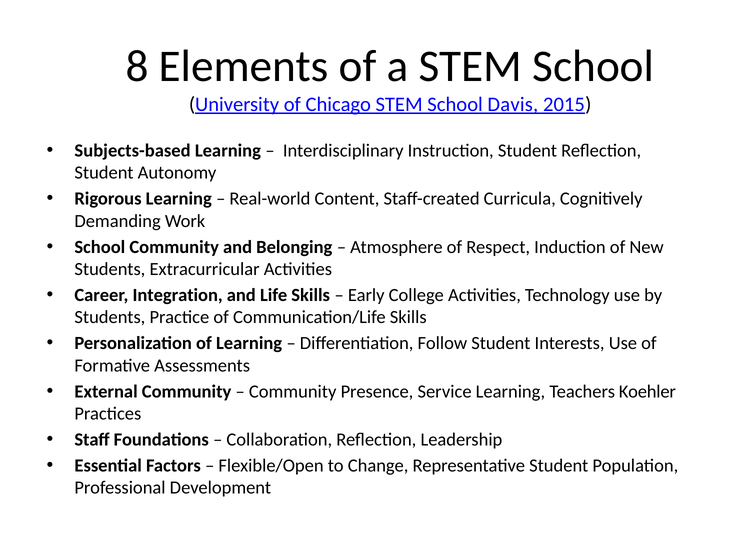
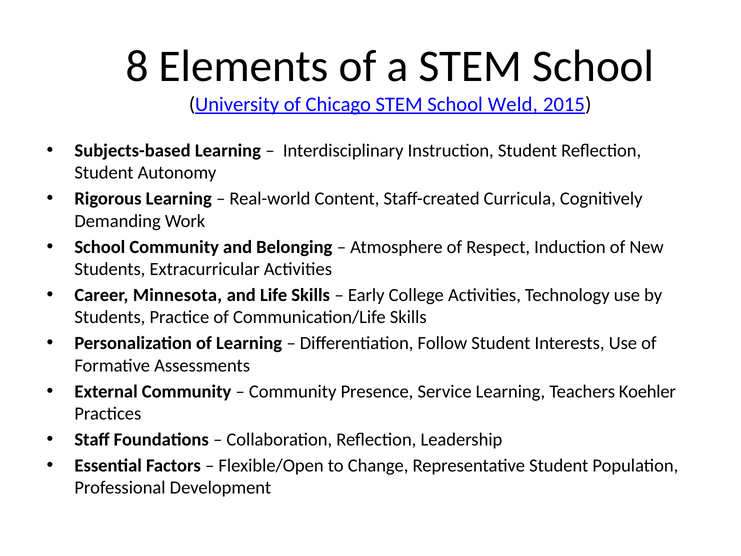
Davis: Davis -> Weld
Integration: Integration -> Minnesota
